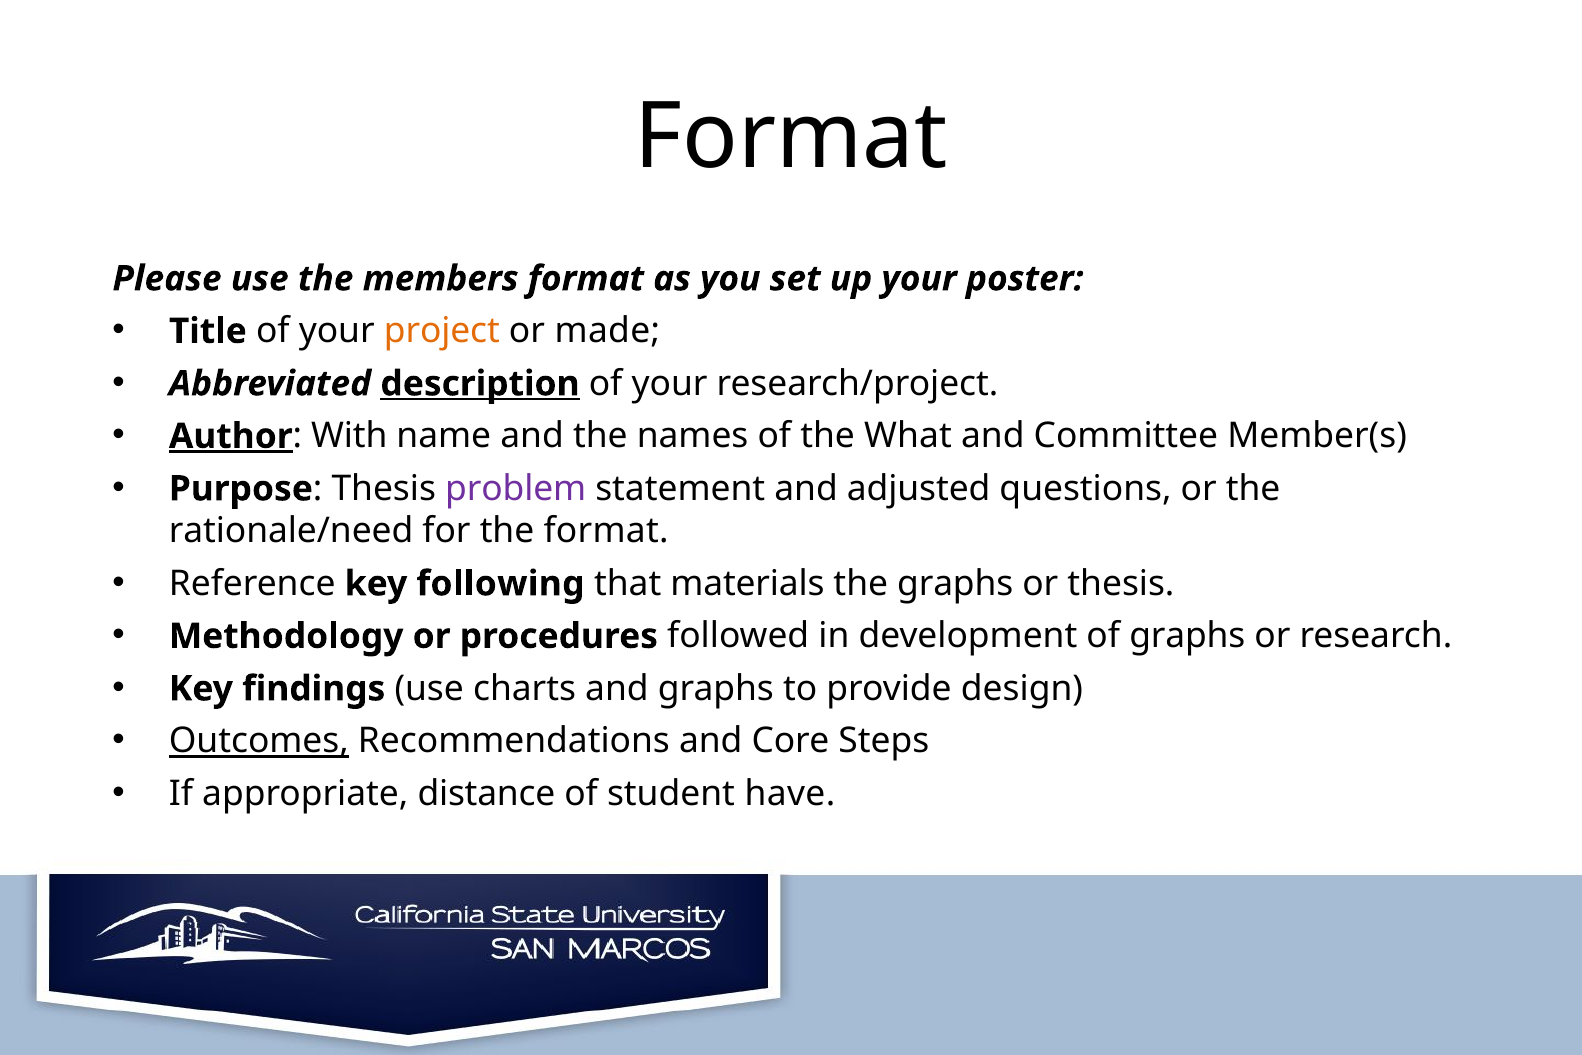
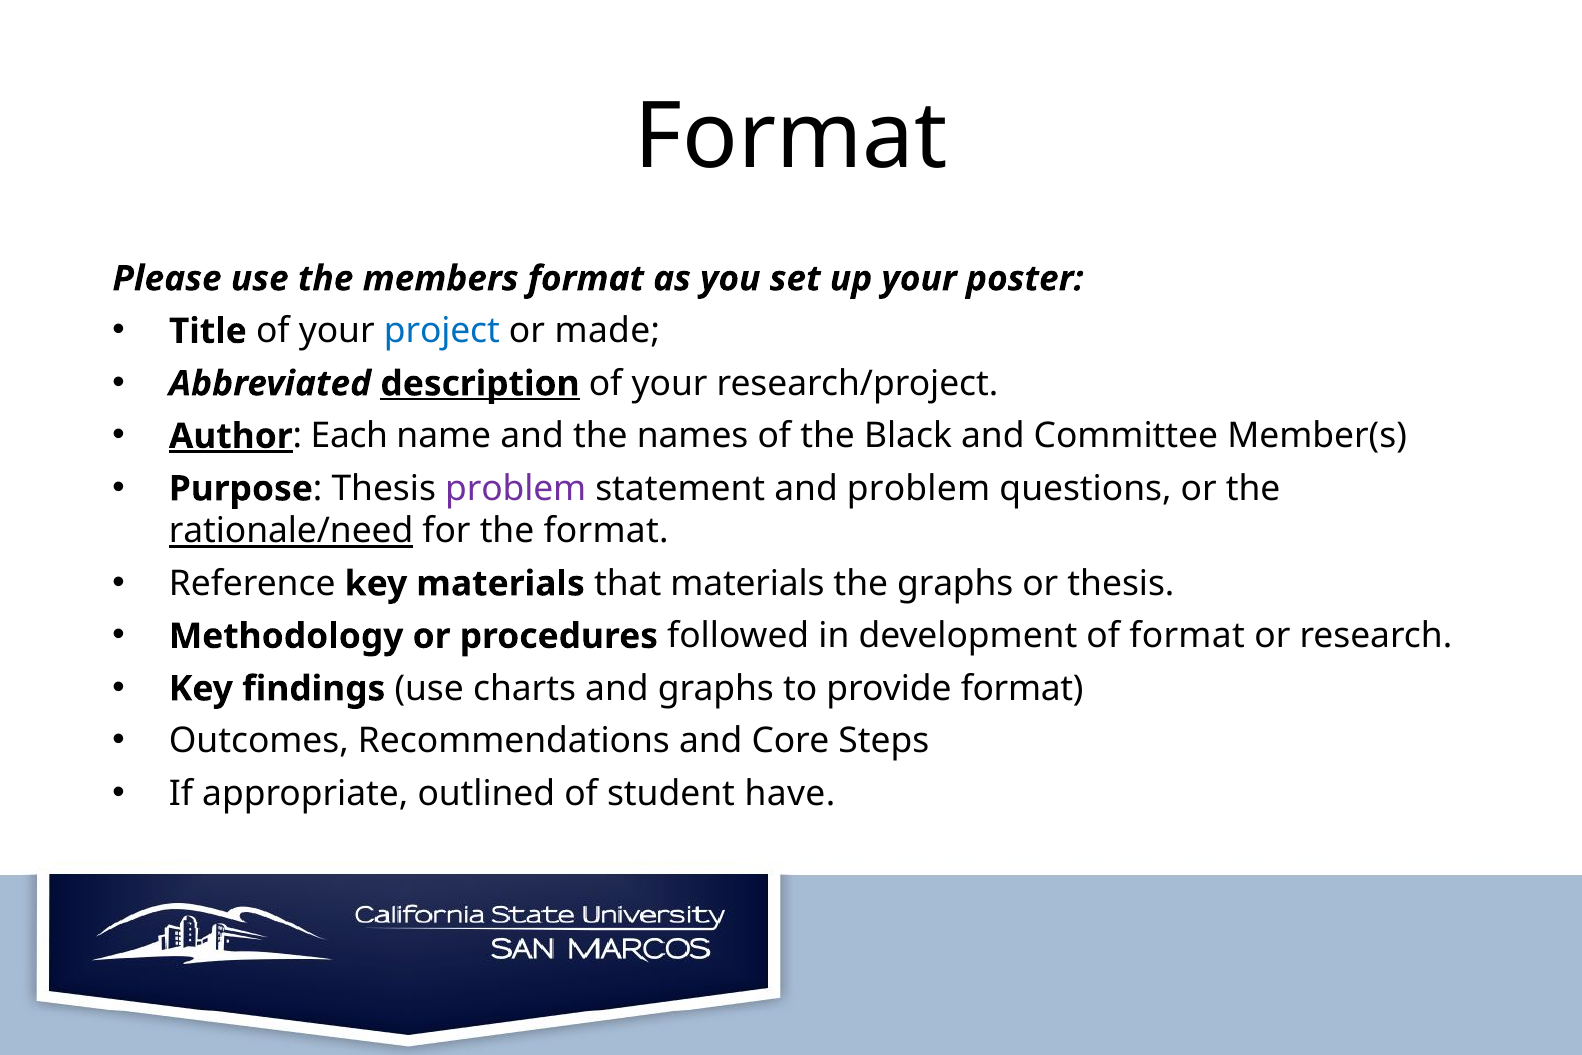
project colour: orange -> blue
With: With -> Each
What: What -> Black
and adjusted: adjusted -> problem
rationale/need underline: none -> present
key following: following -> materials
of graphs: graphs -> format
provide design: design -> format
Outcomes underline: present -> none
distance: distance -> outlined
